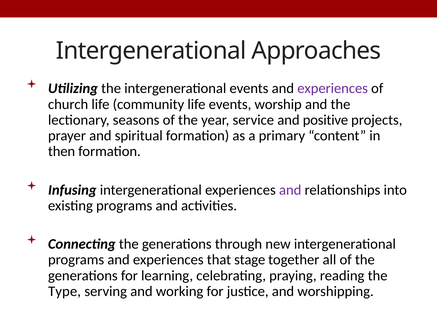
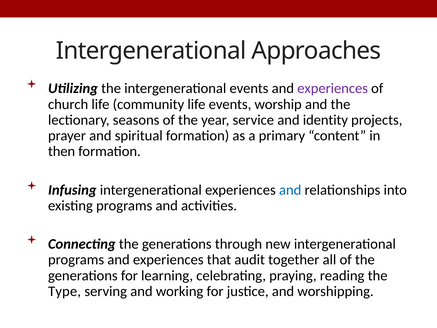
positive: positive -> identity
and at (290, 190) colour: purple -> blue
stage: stage -> audit
